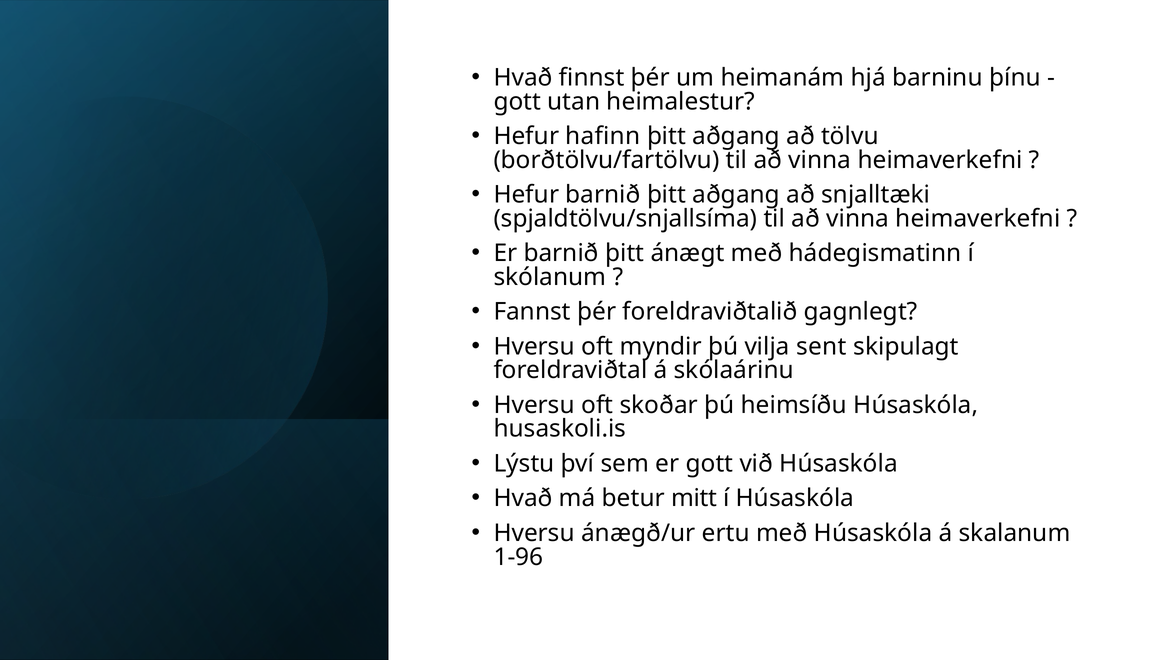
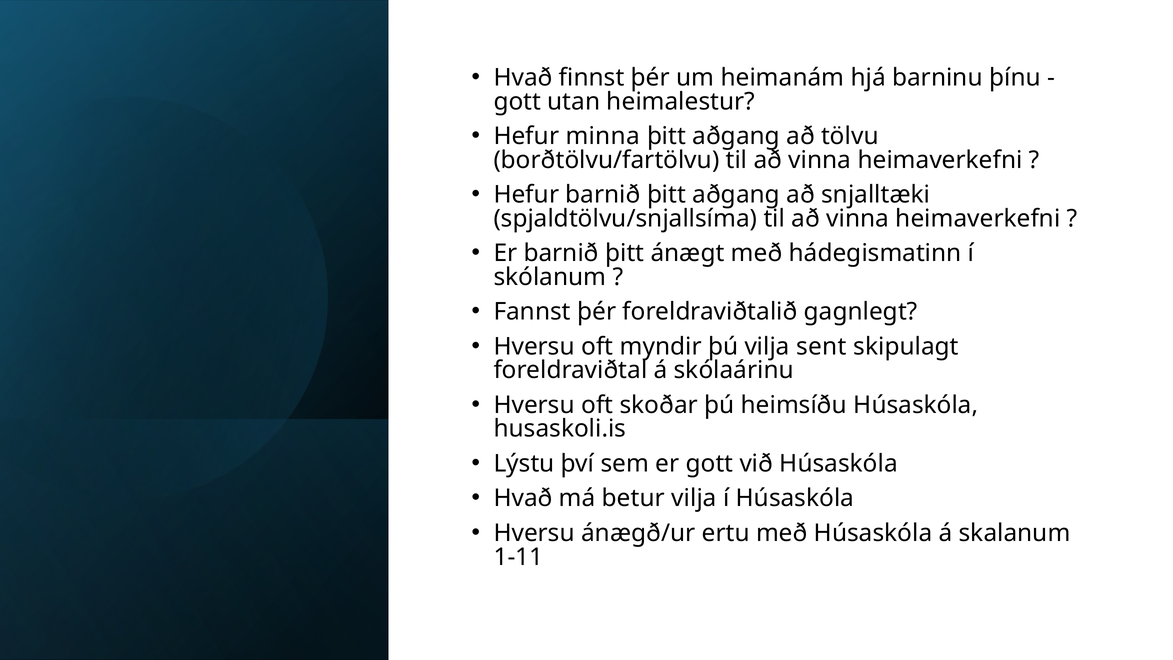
hafinn: hafinn -> minna
betur mitt: mitt -> vilja
1-96: 1-96 -> 1-11
